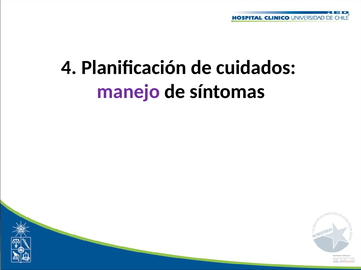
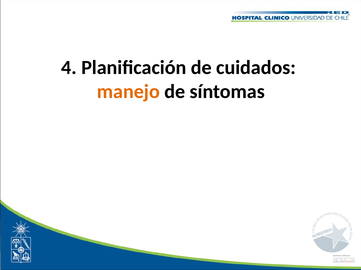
manejo colour: purple -> orange
